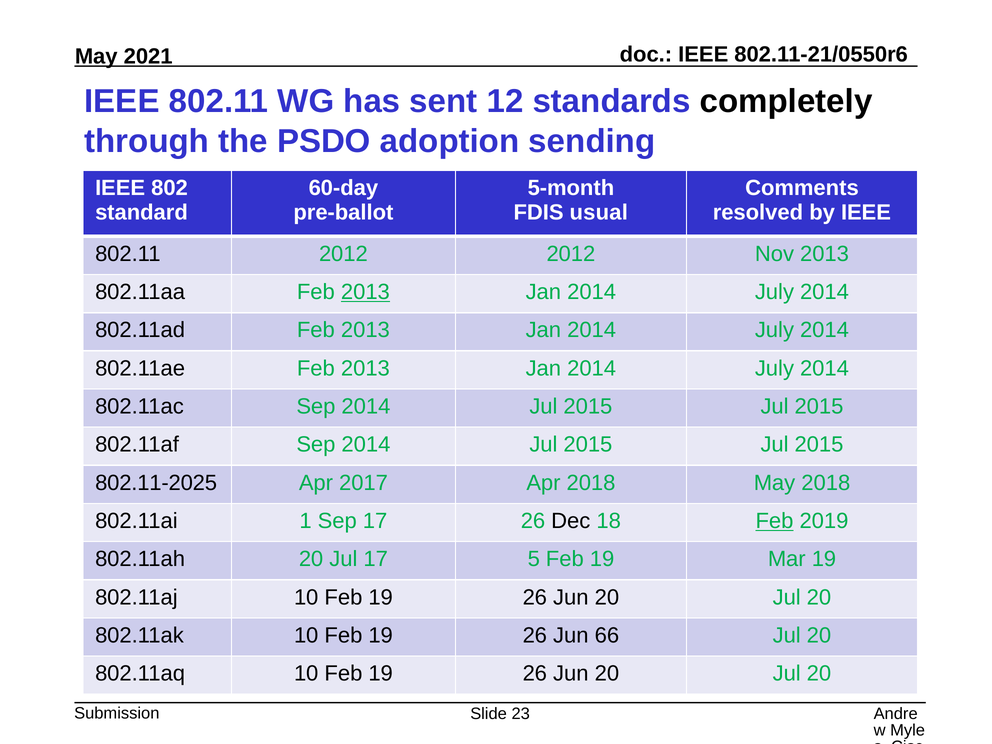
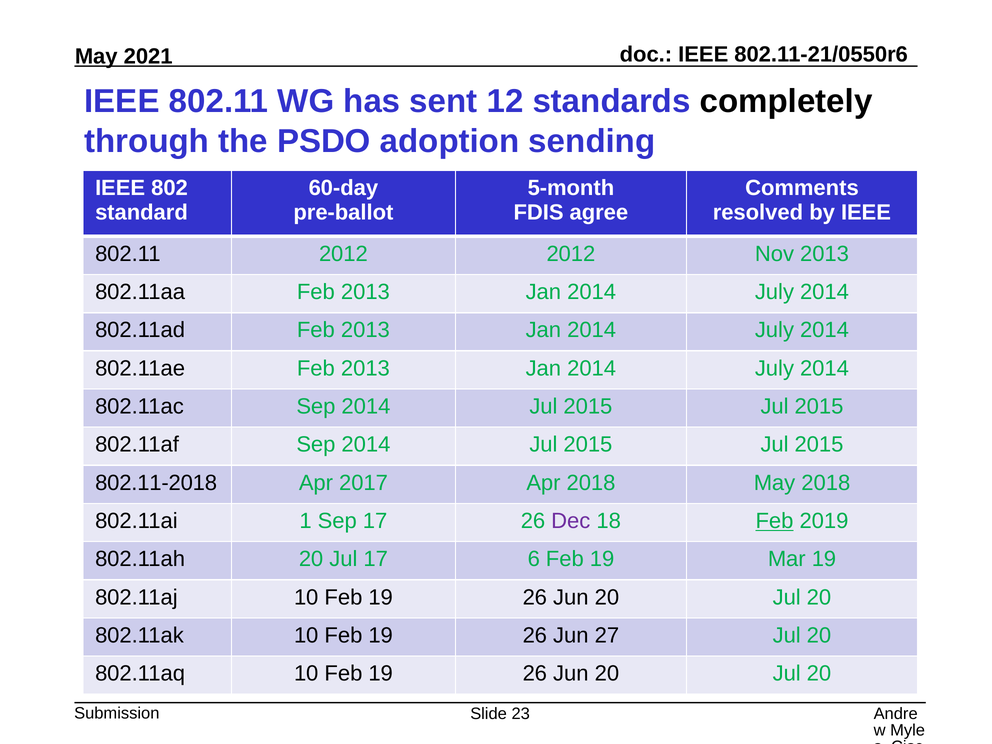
usual: usual -> agree
2013 at (365, 292) underline: present -> none
802.11-2025: 802.11-2025 -> 802.11-2018
Dec colour: black -> purple
5: 5 -> 6
66: 66 -> 27
